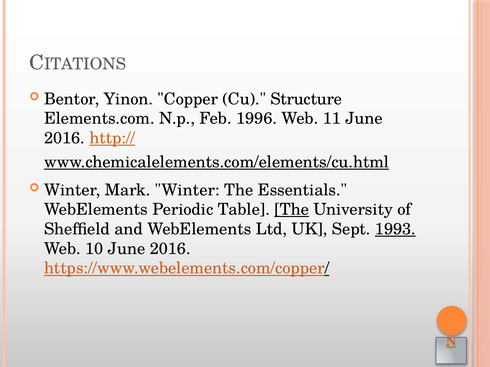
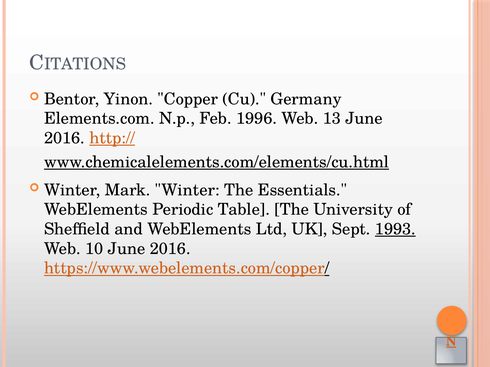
Structure: Structure -> Germany
11: 11 -> 13
The at (292, 210) underline: present -> none
